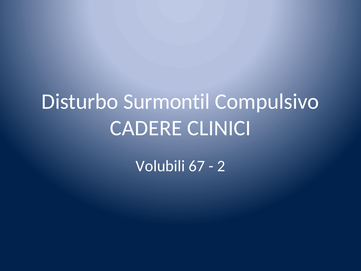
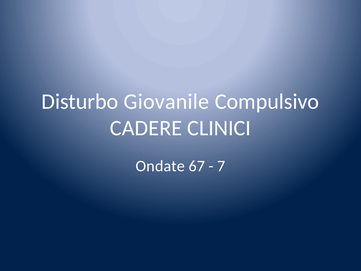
Surmontil: Surmontil -> Giovanile
Volubili: Volubili -> Ondate
2: 2 -> 7
